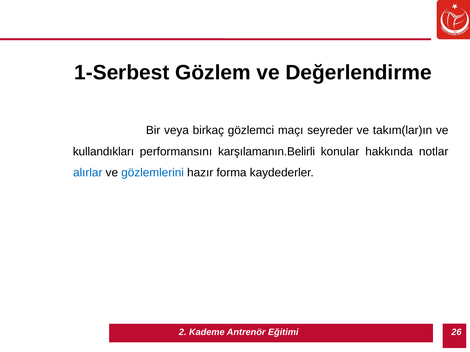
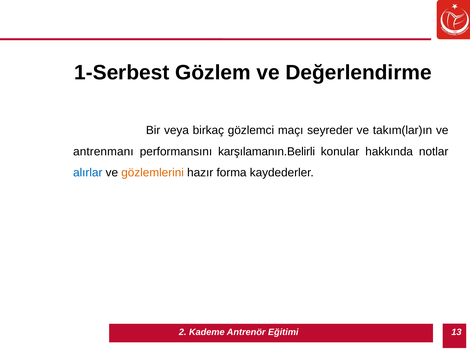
kullandıkları: kullandıkları -> antrenmanı
gözlemlerini colour: blue -> orange
26: 26 -> 13
